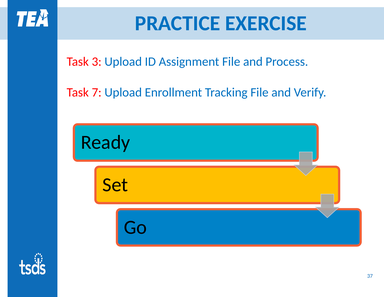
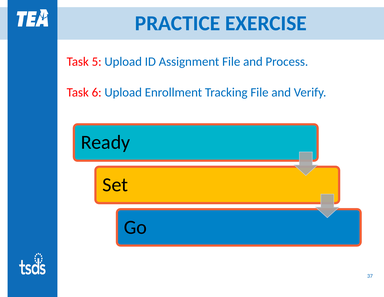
3: 3 -> 5
7: 7 -> 6
